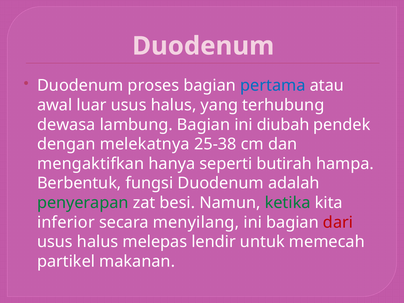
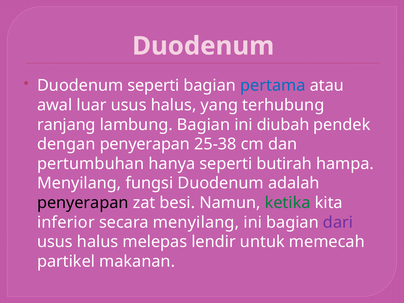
Duodenum proses: proses -> seperti
dewasa: dewasa -> ranjang
dengan melekatnya: melekatnya -> penyerapan
mengaktifkan: mengaktifkan -> pertumbuhan
Berbentuk at (79, 183): Berbentuk -> Menyilang
penyerapan at (83, 203) colour: green -> black
dari colour: red -> purple
